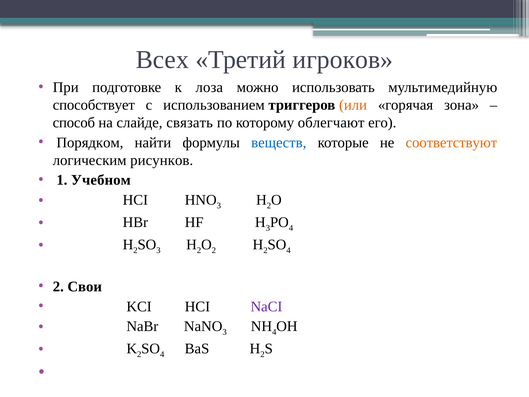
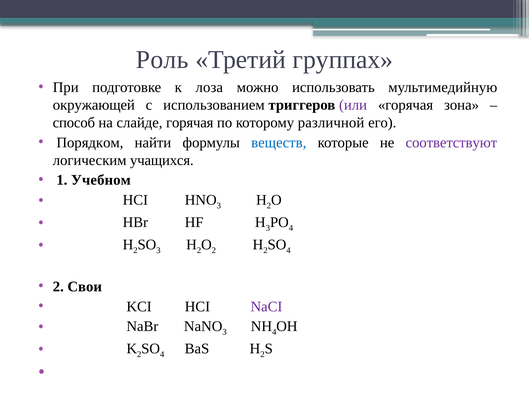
Всех: Всех -> Роль
игроков: игроков -> группах
способствует: способствует -> окружающей
или colour: orange -> purple
слайде связать: связать -> горячая
облегчают: облегчают -> различной
соответствуют colour: orange -> purple
рисунков: рисунков -> учащихся
